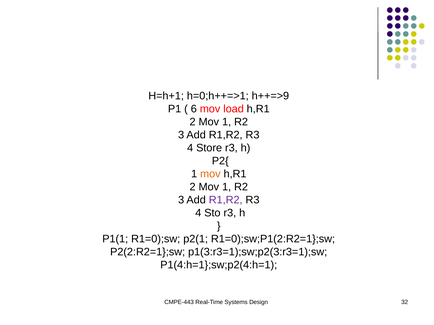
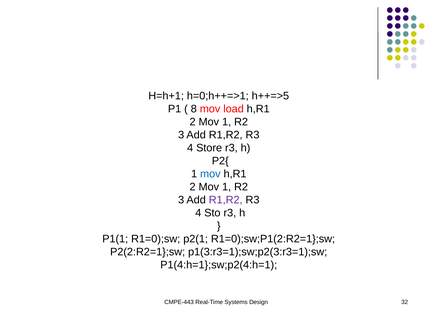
h++=>9: h++=>9 -> h++=>5
6: 6 -> 8
mov at (210, 174) colour: orange -> blue
